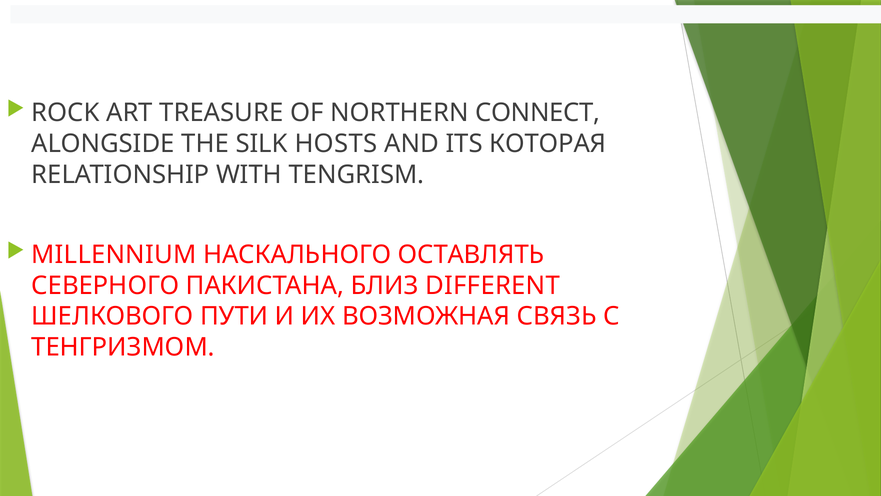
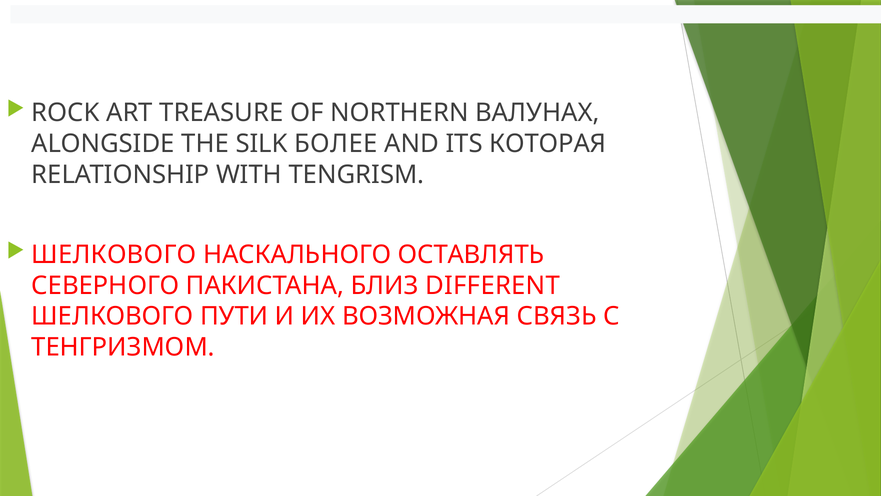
CONNECT: CONNECT -> ВАЛУНАХ
HOSTS: HOSTS -> БОЛЕЕ
MILLENNIUM at (114, 255): MILLENNIUM -> ШЕЛКОВОГО
